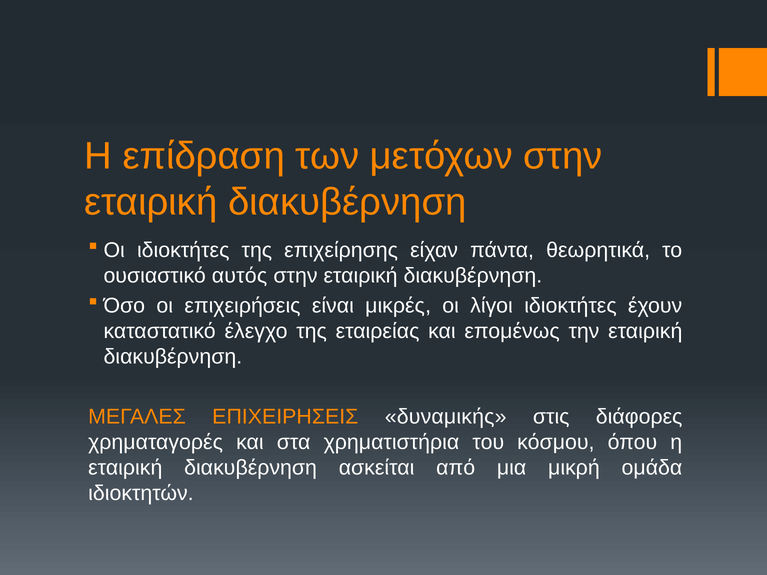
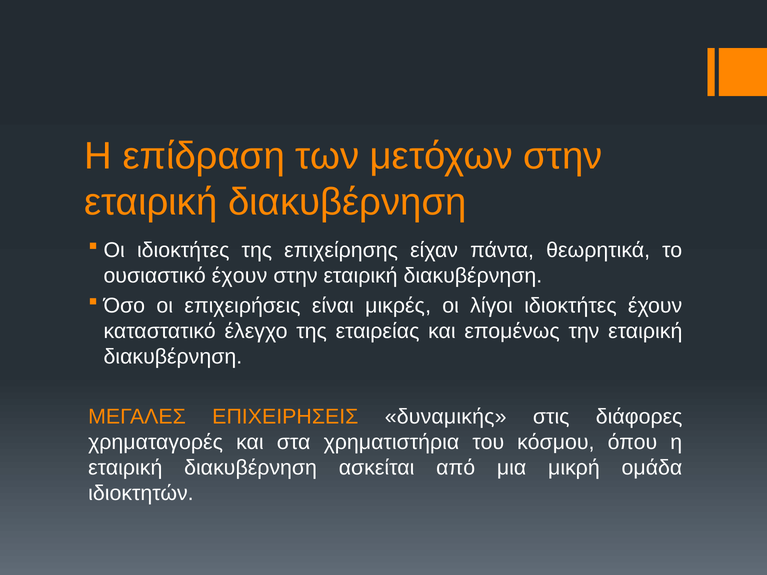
ουσιαστικό αυτός: αυτός -> έχουν
